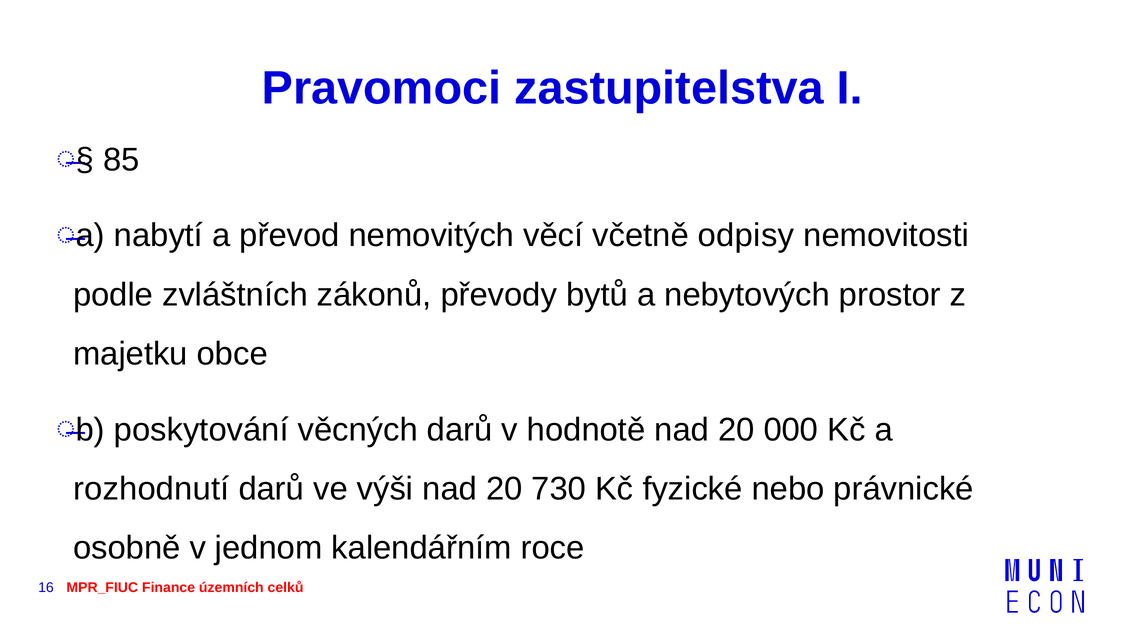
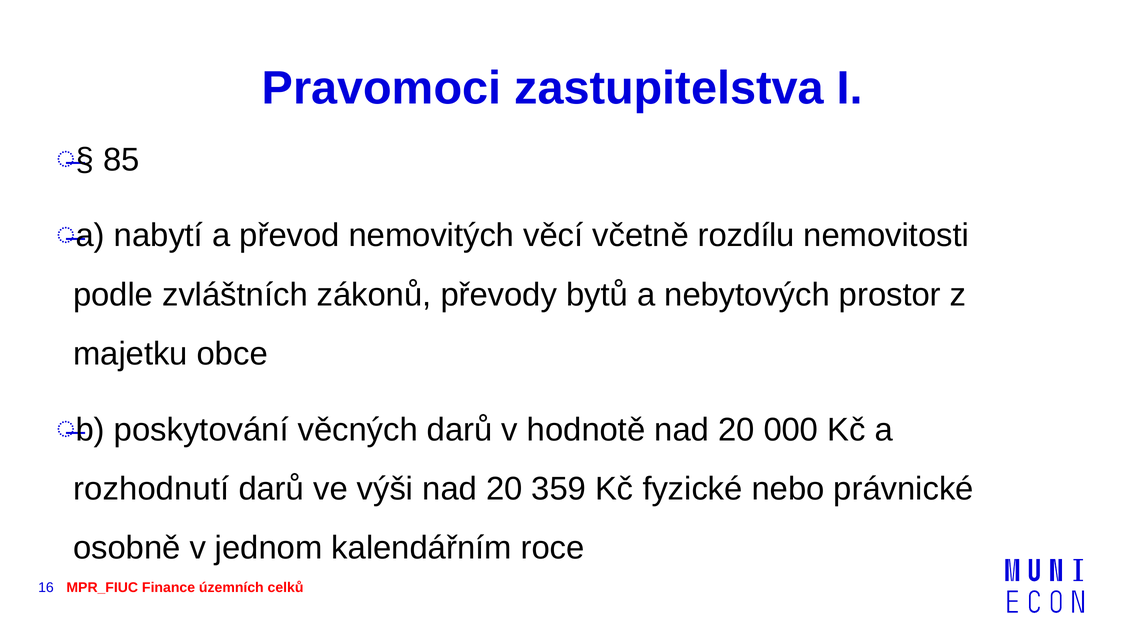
odpisy: odpisy -> rozdílu
730: 730 -> 359
